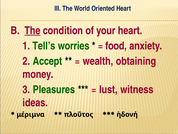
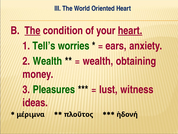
heart at (130, 30) underline: none -> present
food: food -> ears
2 Accept: Accept -> Wealth
